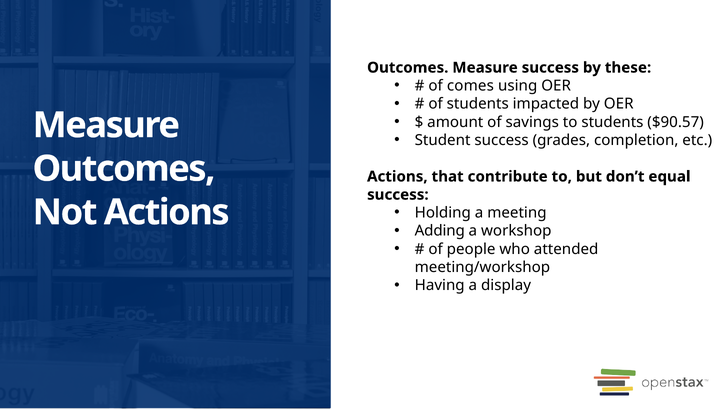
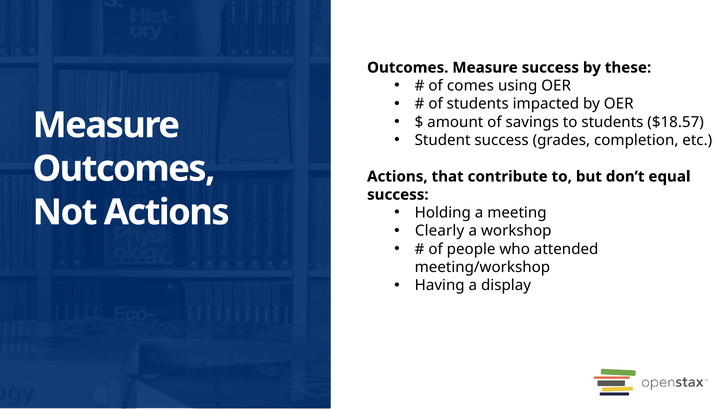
$90.57: $90.57 -> $18.57
Adding: Adding -> Clearly
